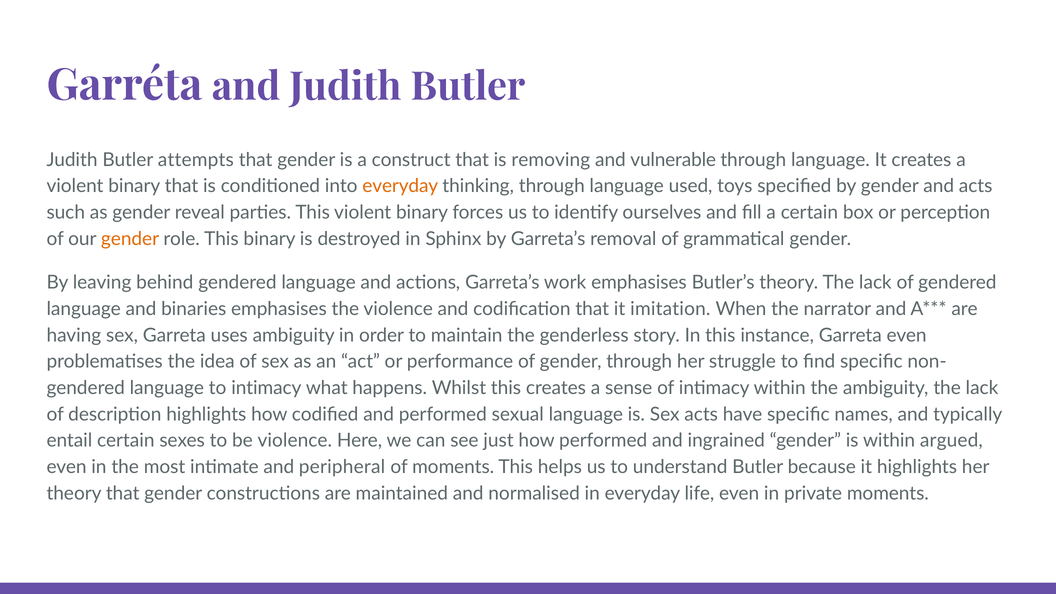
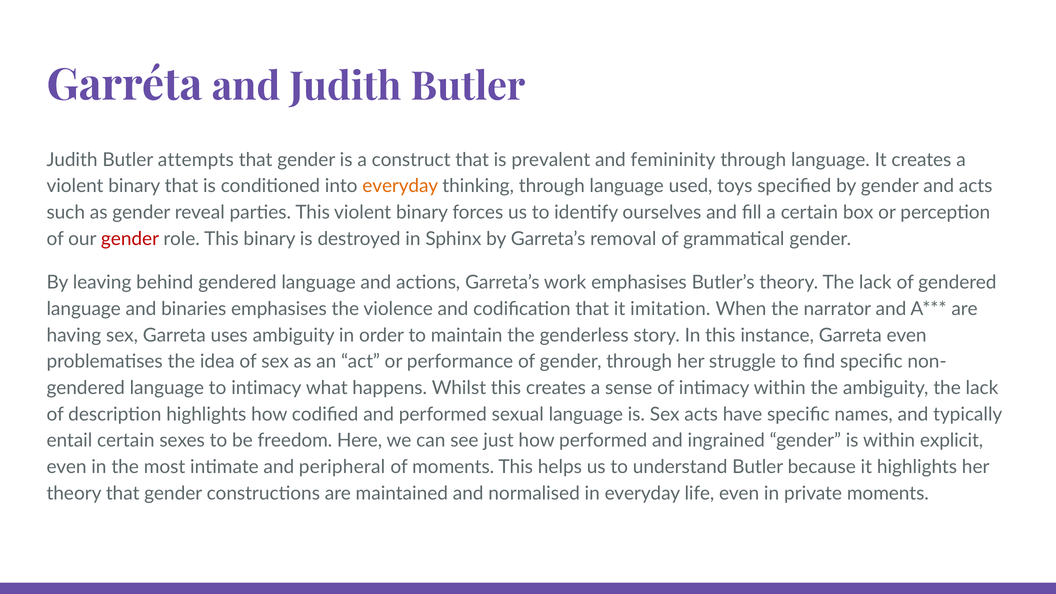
removing: removing -> prevalent
vulnerable: vulnerable -> femininity
gender at (130, 239) colour: orange -> red
be violence: violence -> freedom
argued: argued -> explicit
